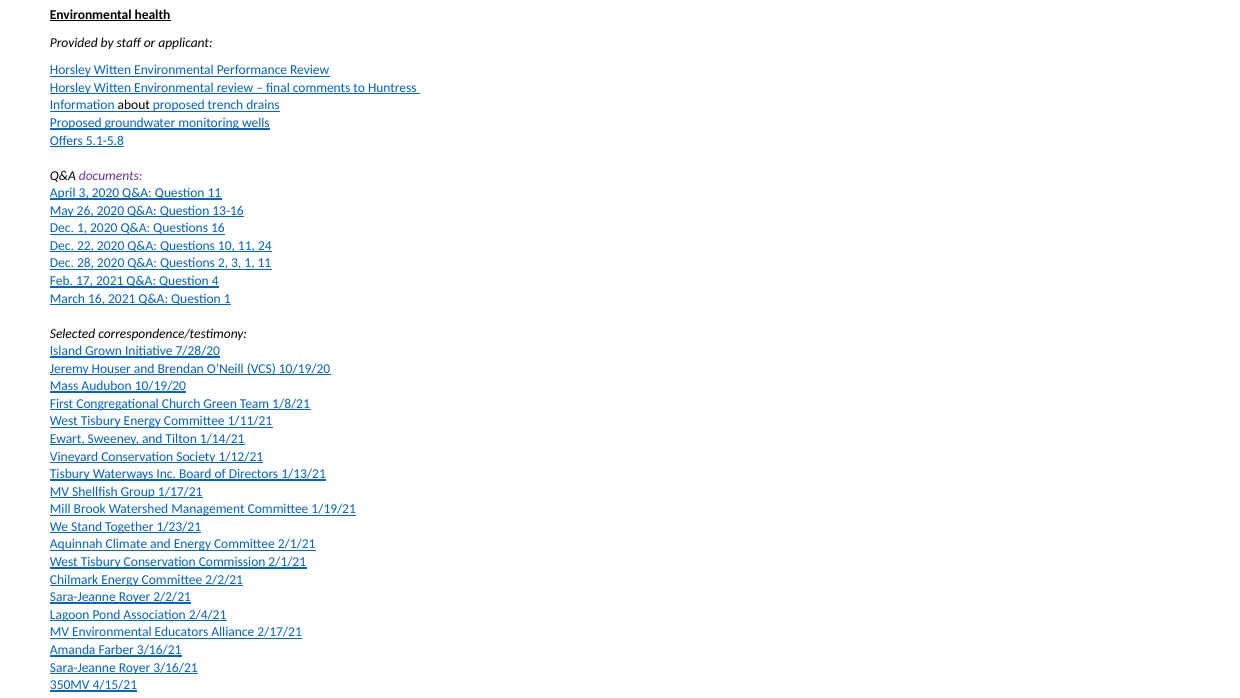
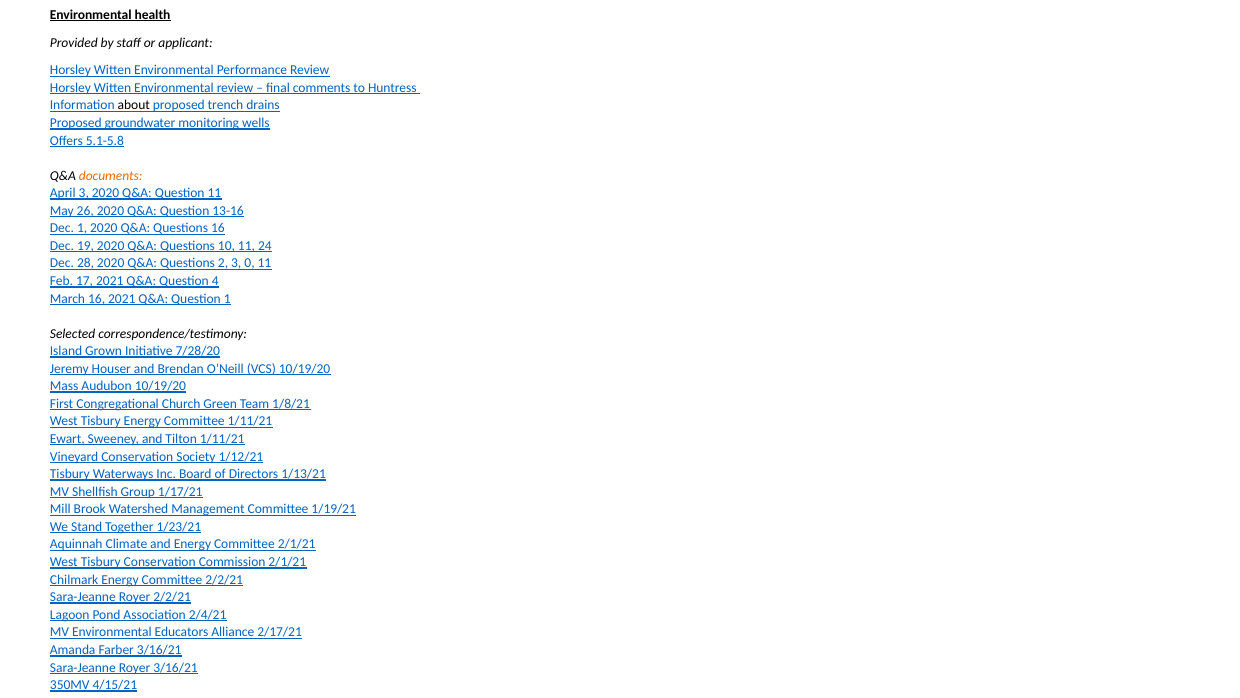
documents colour: purple -> orange
22: 22 -> 19
3 1: 1 -> 0
Tilton 1/14/21: 1/14/21 -> 1/11/21
